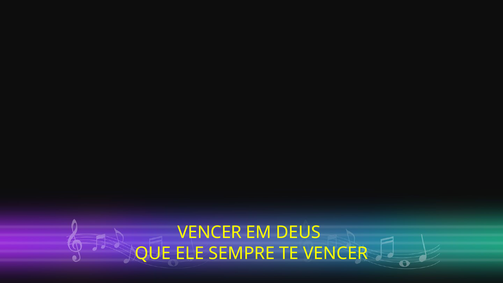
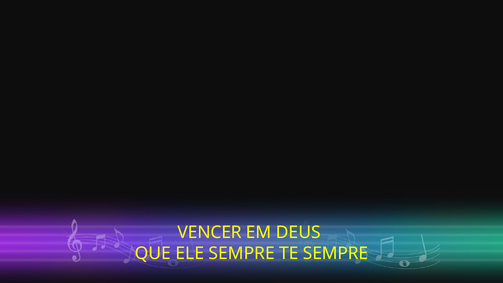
TE VENCER: VENCER -> SEMPRE
